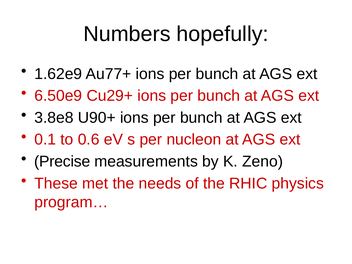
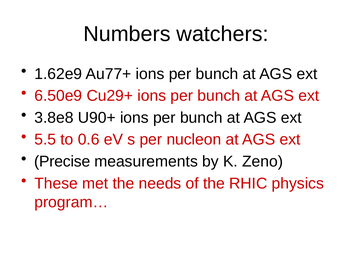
hopefully: hopefully -> watchers
0.1: 0.1 -> 5.5
